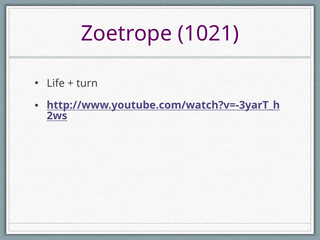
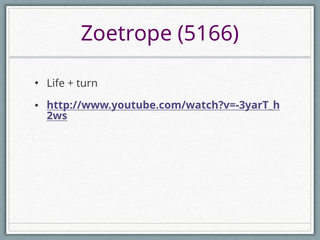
1021: 1021 -> 5166
